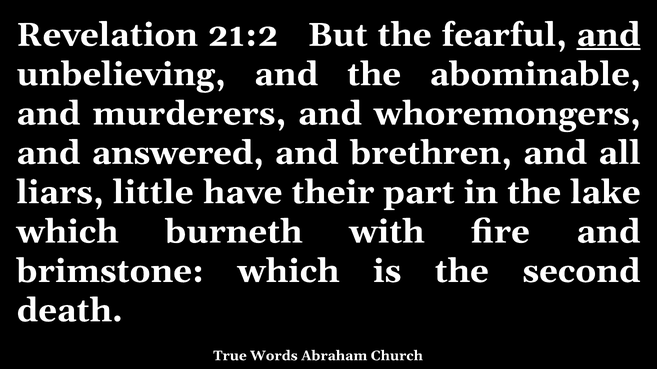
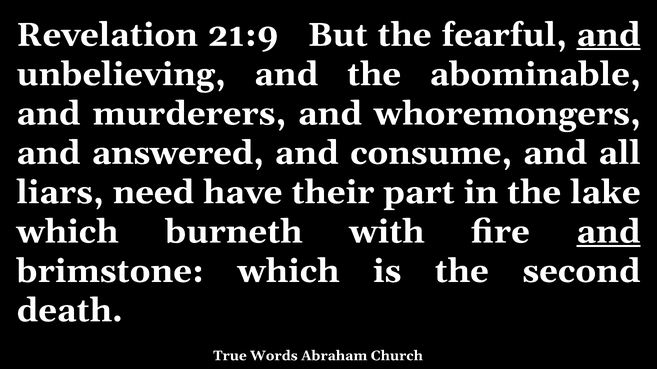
21:2: 21:2 -> 21:9
brethren: brethren -> consume
little: little -> need
and at (609, 232) underline: none -> present
